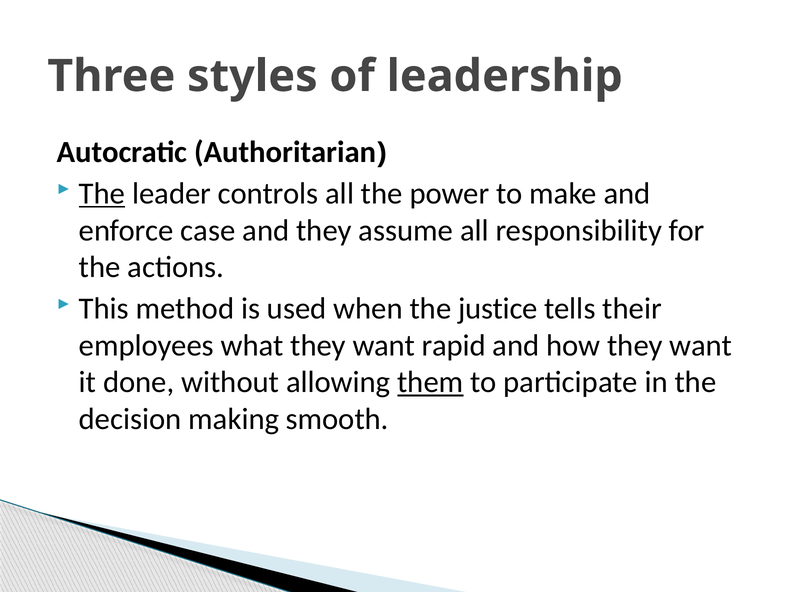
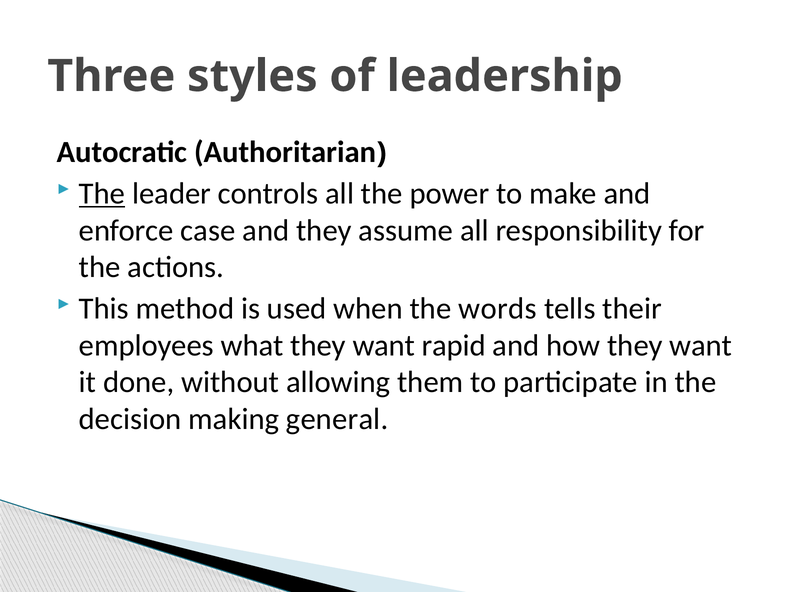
justice: justice -> words
them underline: present -> none
smooth: smooth -> general
